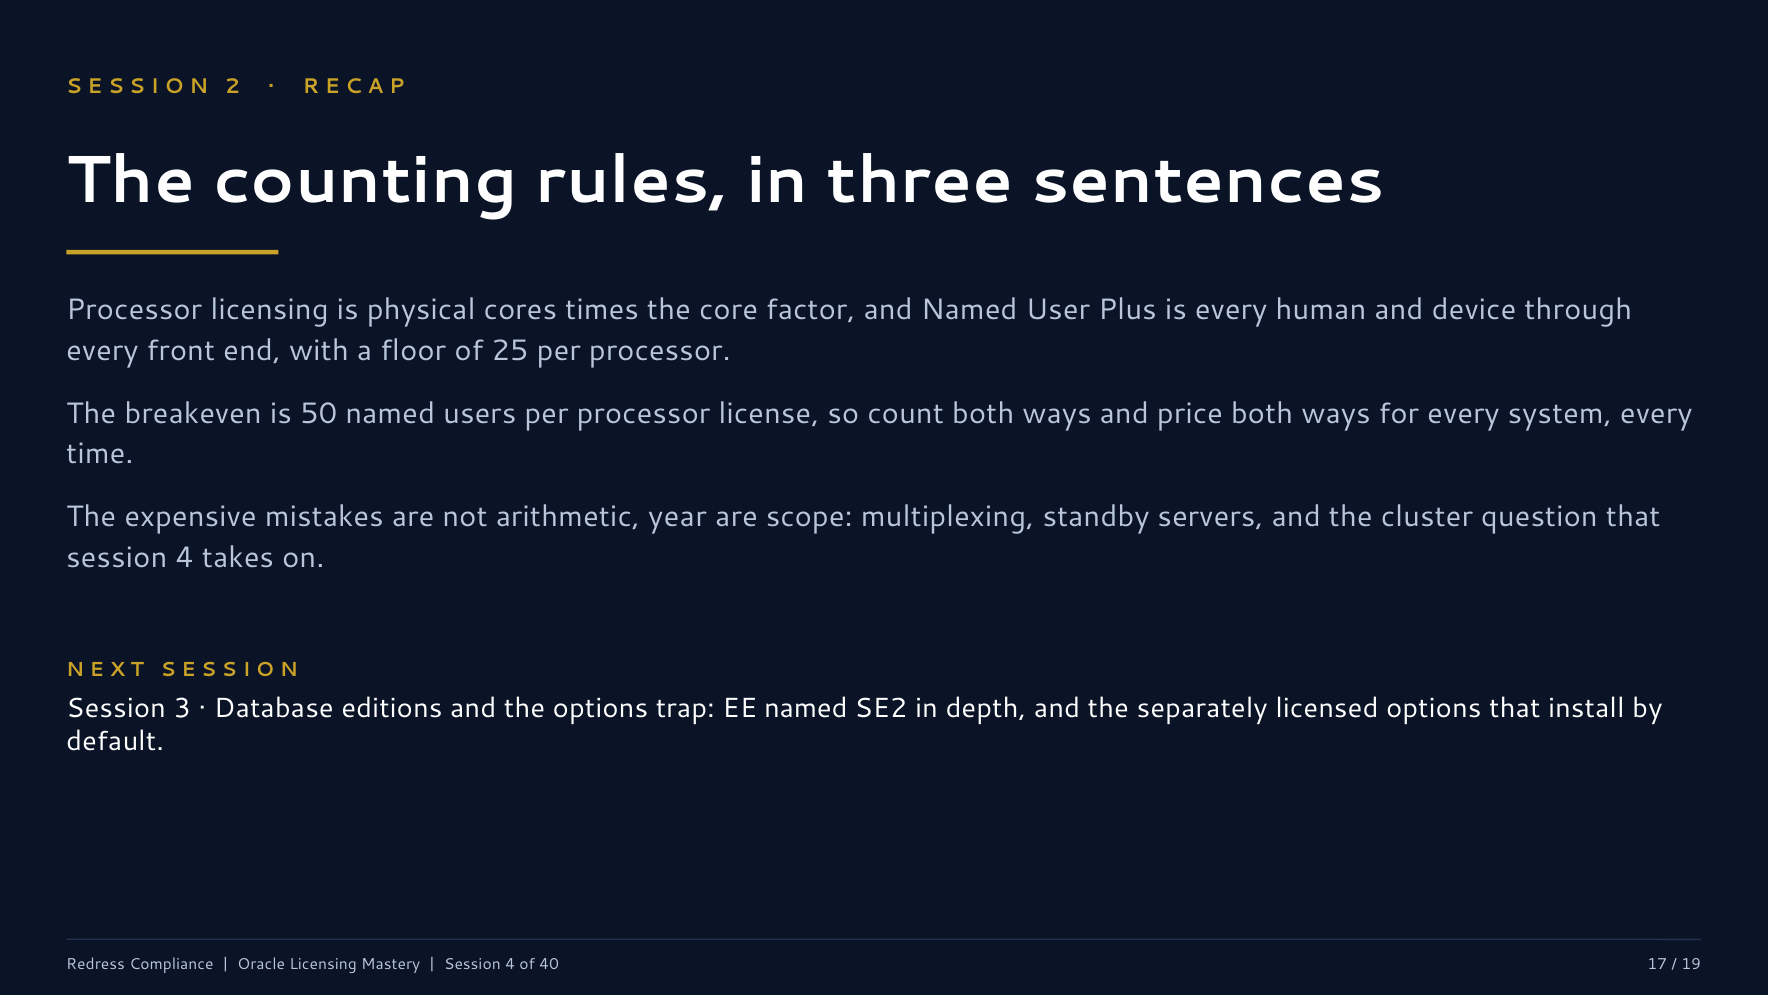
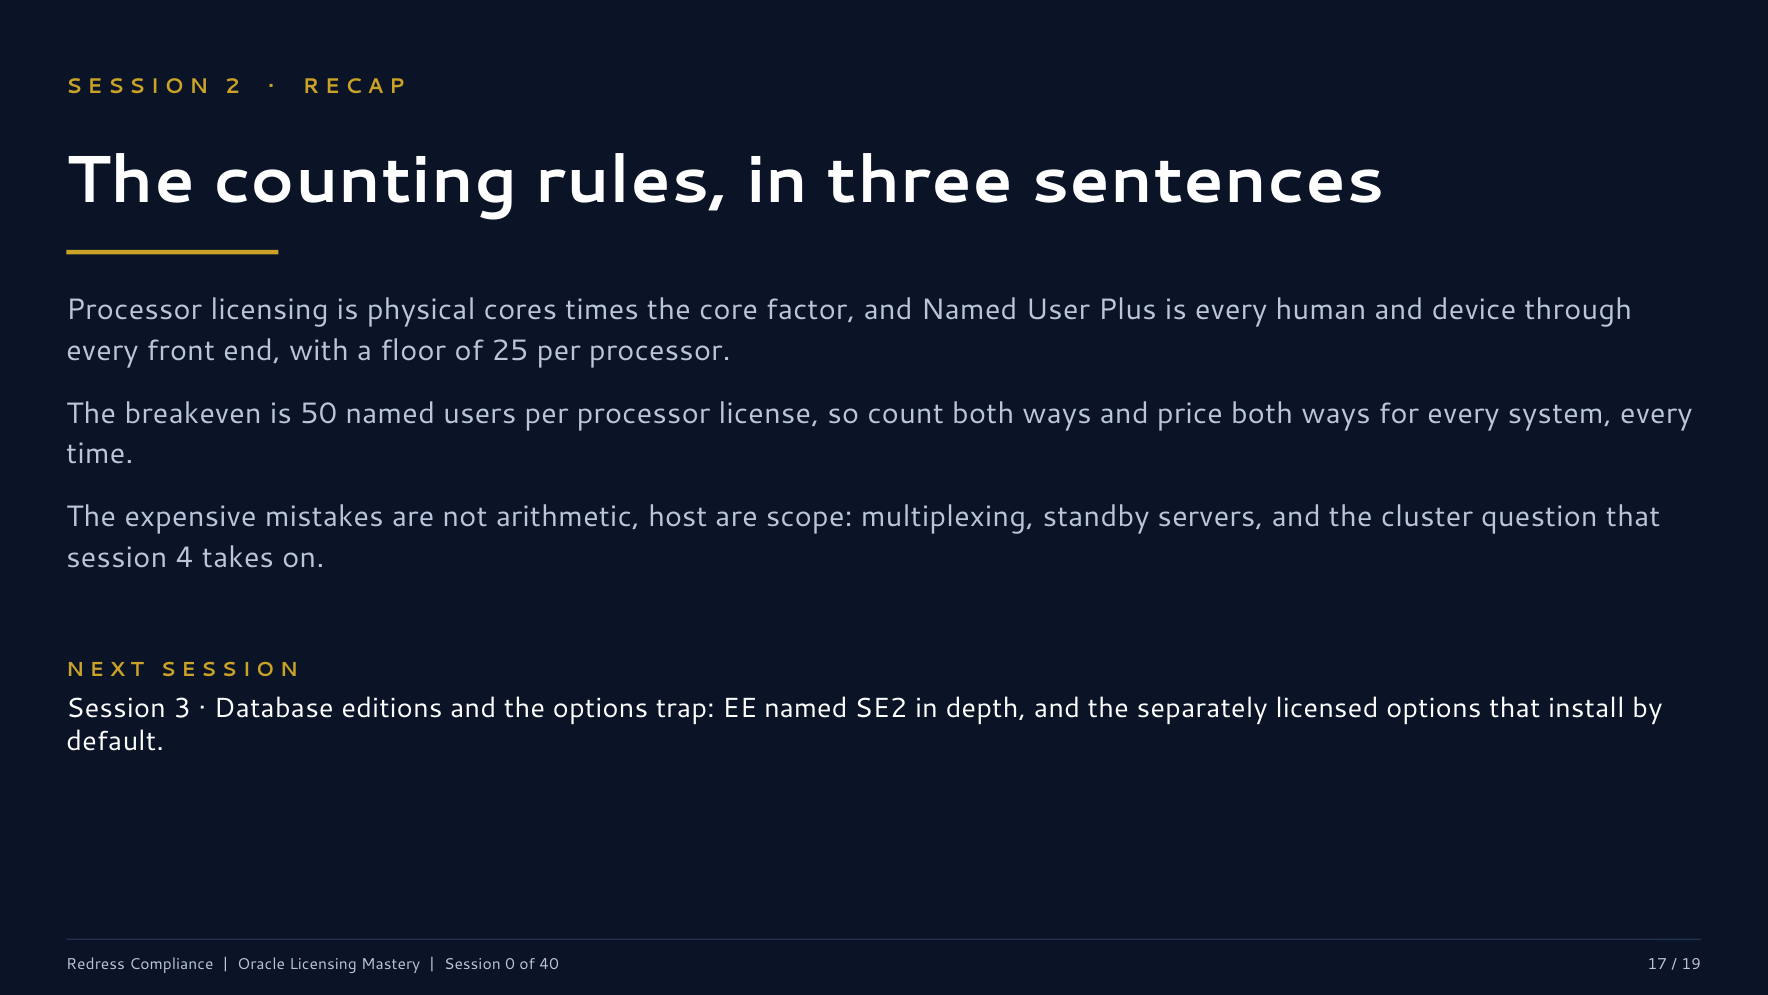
year: year -> host
4 at (510, 964): 4 -> 0
